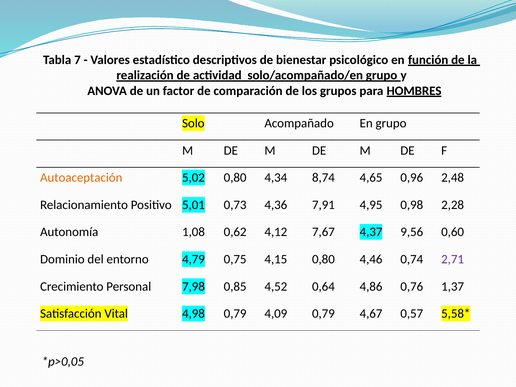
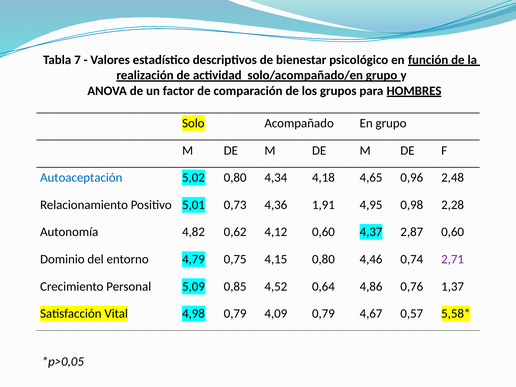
Autoaceptación colour: orange -> blue
8,74: 8,74 -> 4,18
7,91: 7,91 -> 1,91
1,08: 1,08 -> 4,82
4,12 7,67: 7,67 -> 0,60
9,56: 9,56 -> 2,87
7,98: 7,98 -> 5,09
